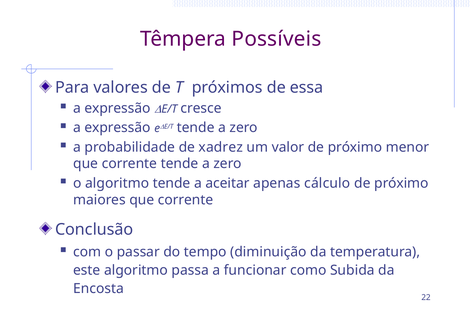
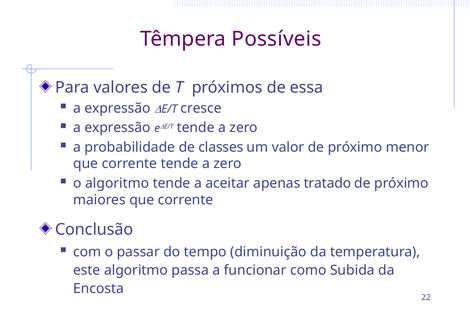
xadrez: xadrez -> classes
cálculo: cálculo -> tratado
